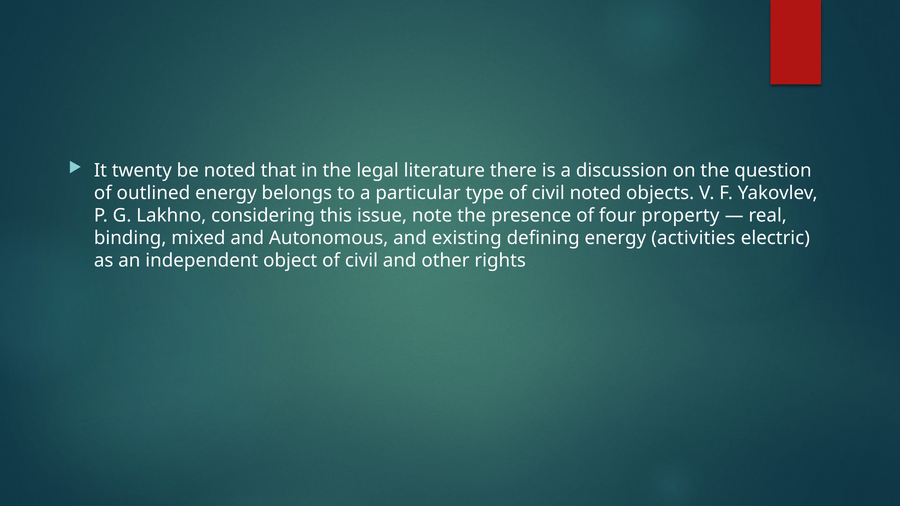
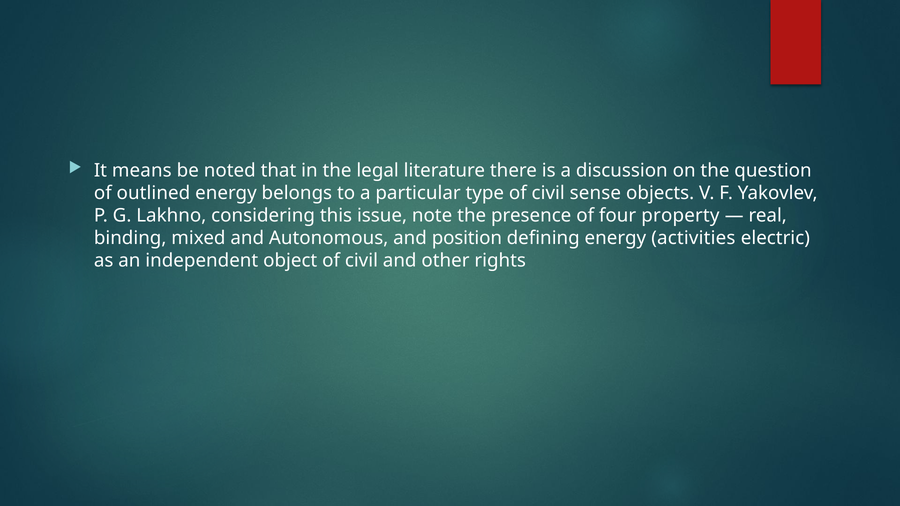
twenty: twenty -> means
civil noted: noted -> sense
existing: existing -> position
